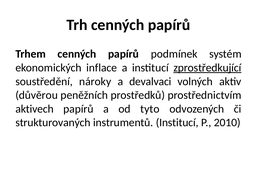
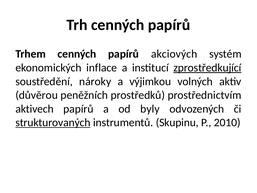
podmínek: podmínek -> akciových
devalvaci: devalvaci -> výjimkou
tyto: tyto -> byly
strukturovaných underline: none -> present
instrumentů Institucí: Institucí -> Skupinu
